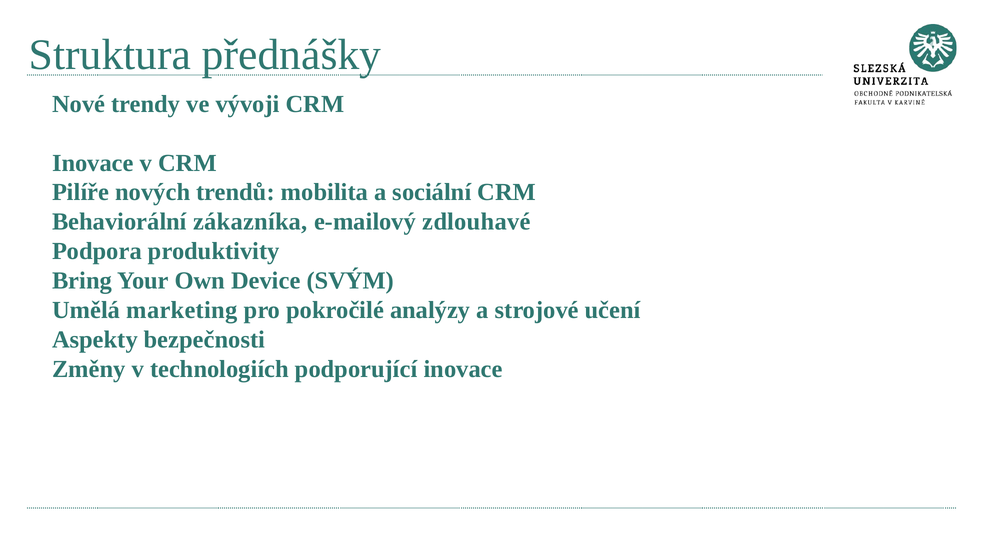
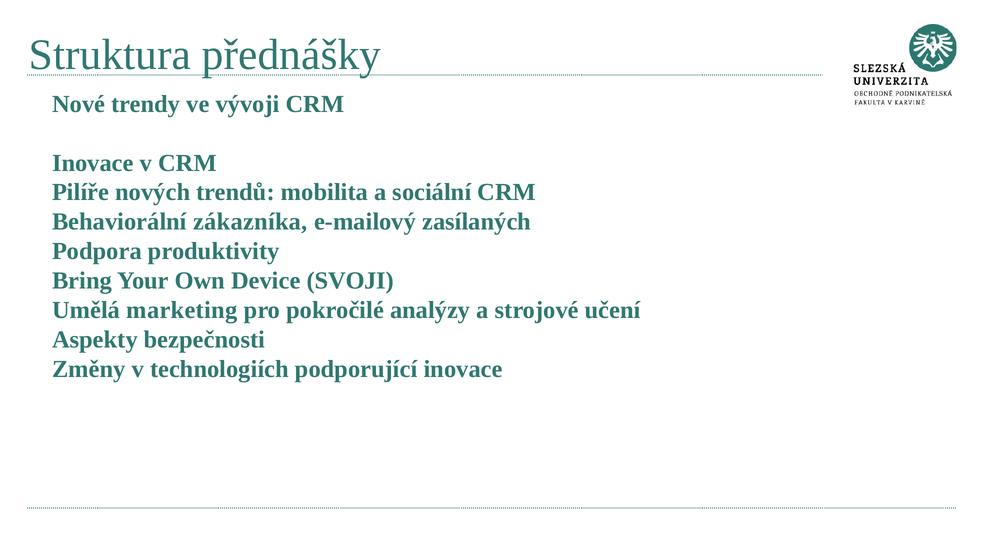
zdlouhavé: zdlouhavé -> zasílaných
SVÝM: SVÝM -> SVOJI
